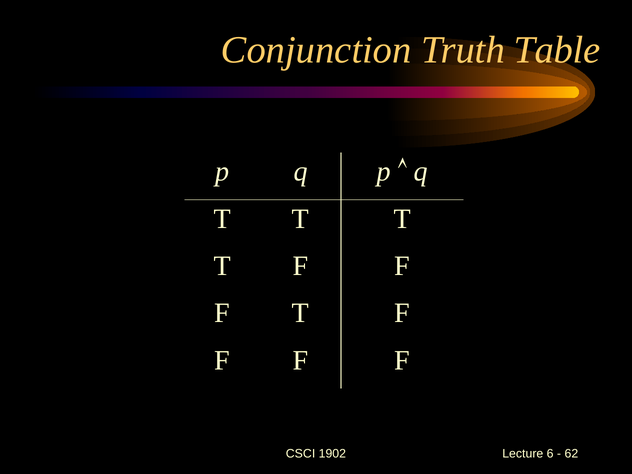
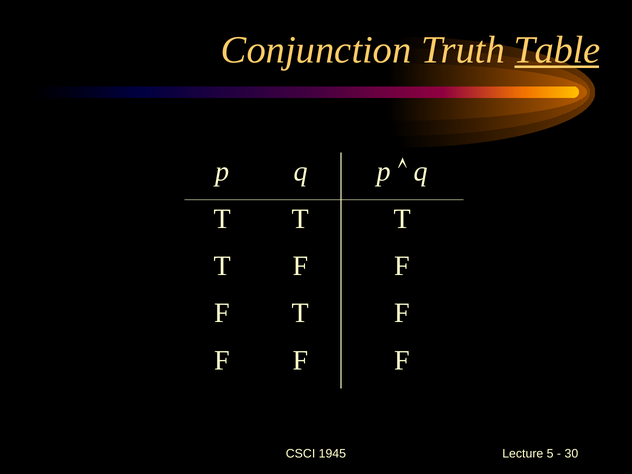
Table underline: none -> present
1902: 1902 -> 1945
6: 6 -> 5
62: 62 -> 30
